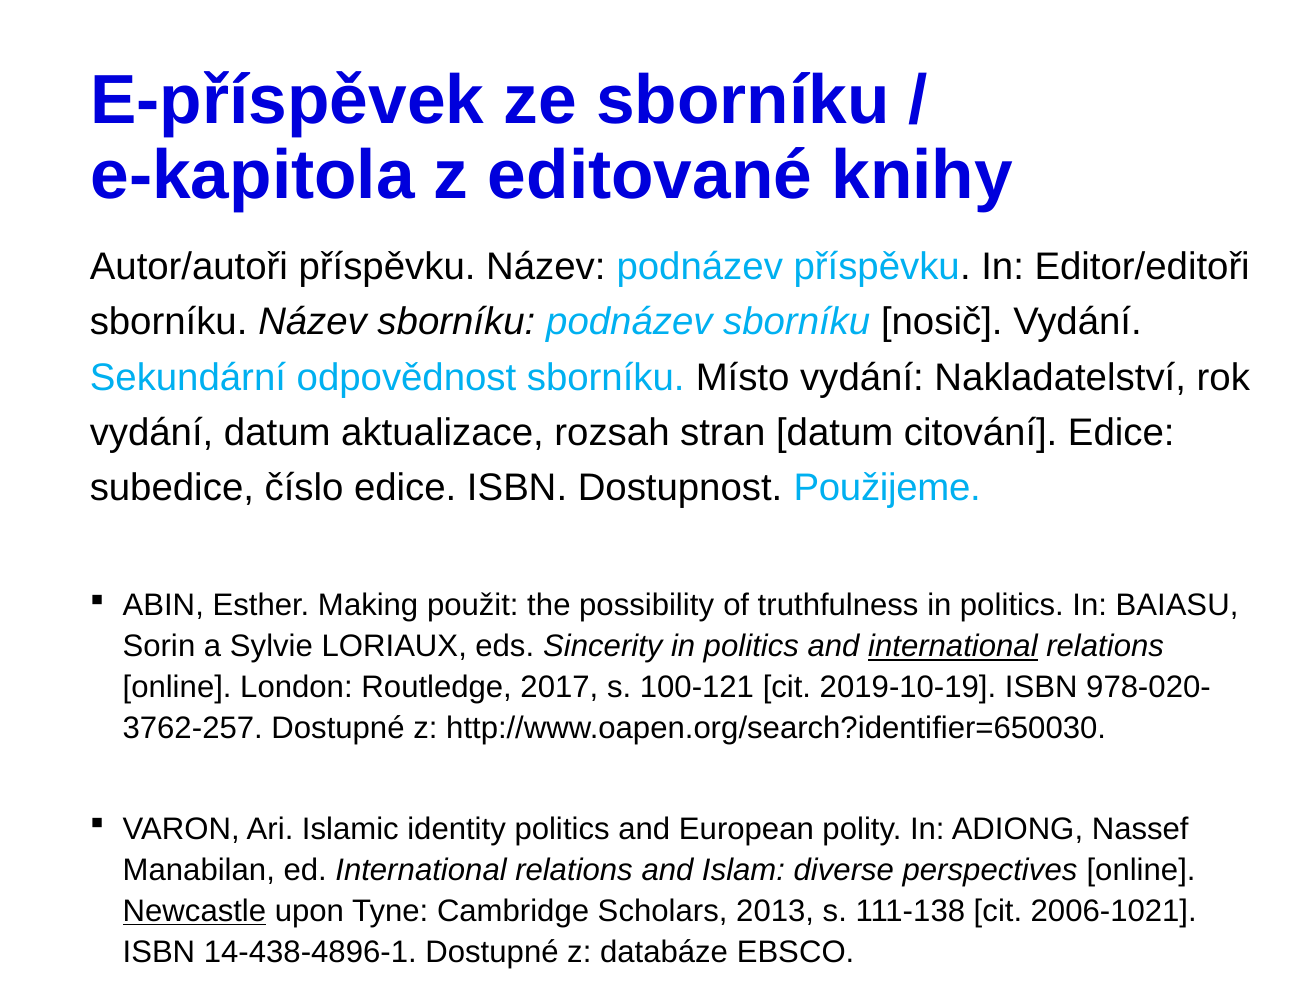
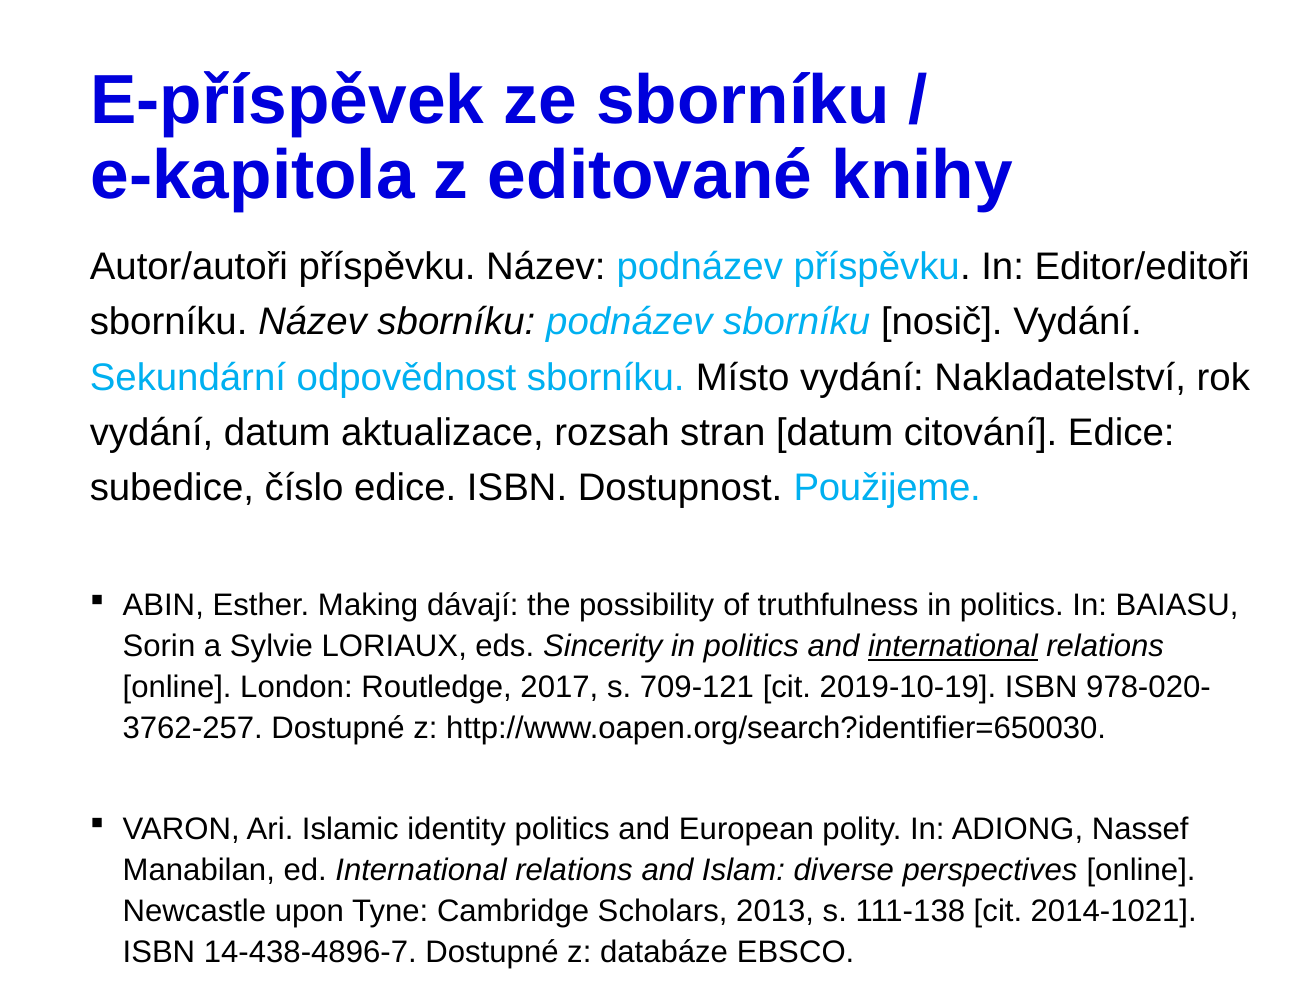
použit: použit -> dávají
100-121: 100-121 -> 709-121
Newcastle underline: present -> none
2006-1021: 2006-1021 -> 2014-1021
14-438-4896-1: 14-438-4896-1 -> 14-438-4896-7
